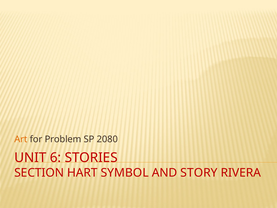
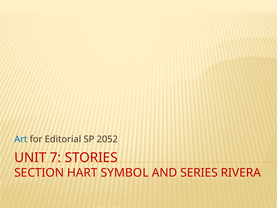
Art colour: orange -> blue
Problem: Problem -> Editorial
2080: 2080 -> 2052
6: 6 -> 7
STORY: STORY -> SERIES
